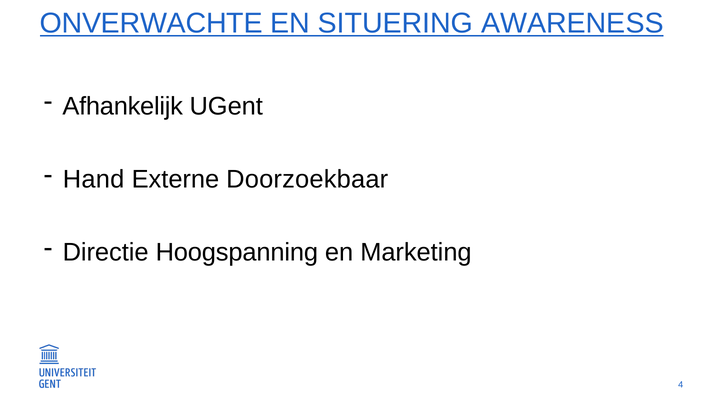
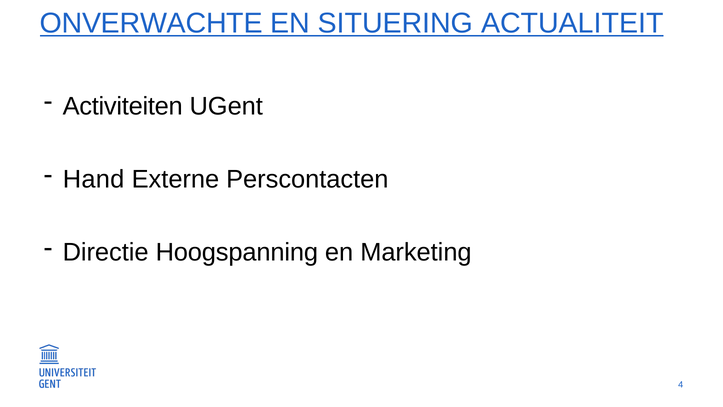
AWARENESS: AWARENESS -> ACTUALITEIT
Afhankelijk: Afhankelijk -> Activiteiten
Doorzoekbaar: Doorzoekbaar -> Perscontacten
